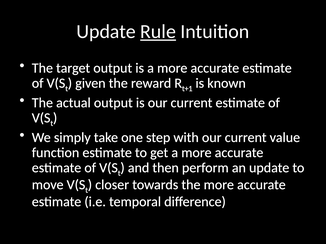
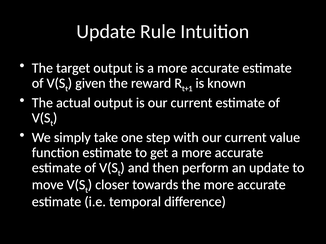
Rule underline: present -> none
